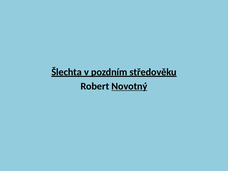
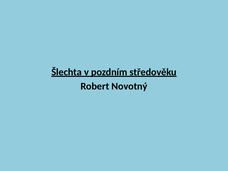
Novotný underline: present -> none
